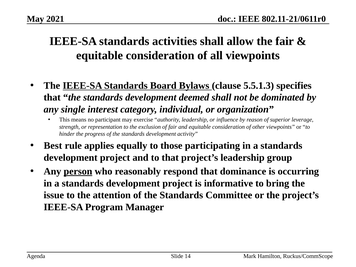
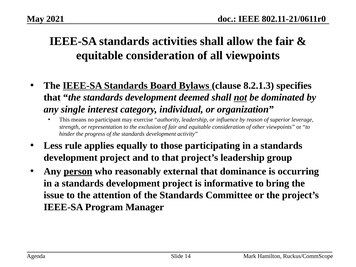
5.5.1.3: 5.5.1.3 -> 8.2.1.3
not underline: none -> present
Best: Best -> Less
respond: respond -> external
